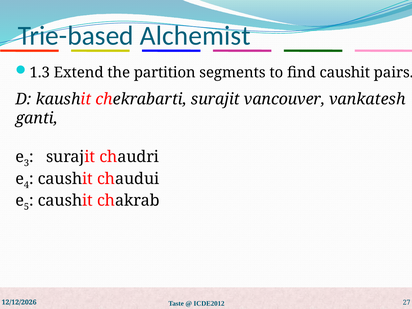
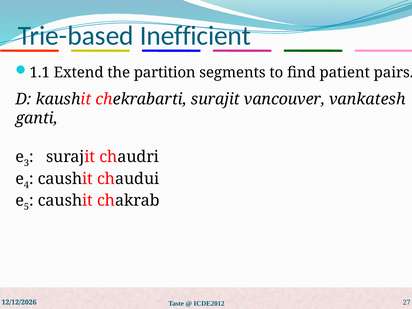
Alchemist: Alchemist -> Inefficient
1.3: 1.3 -> 1.1
find caushit: caushit -> patient
